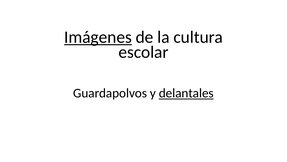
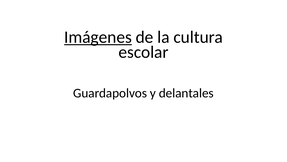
delantales underline: present -> none
